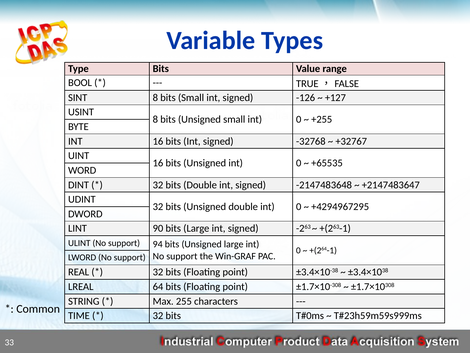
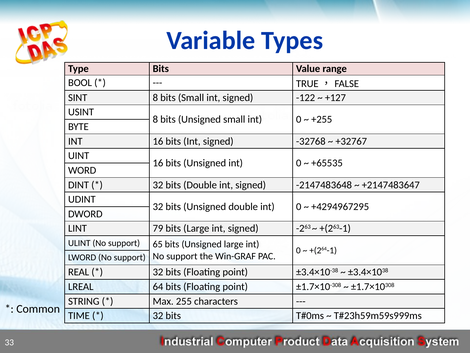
-126: -126 -> -122
90: 90 -> 79
94: 94 -> 65
